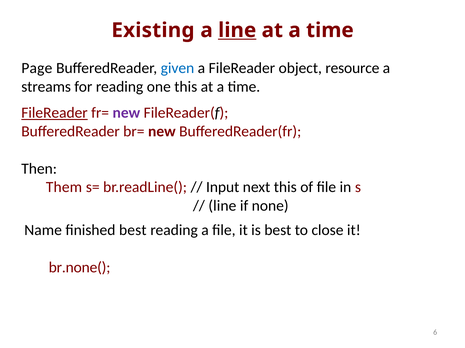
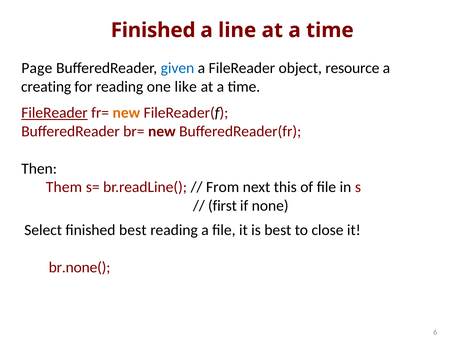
Existing at (153, 30): Existing -> Finished
line at (237, 30) underline: present -> none
streams: streams -> creating
one this: this -> like
new at (126, 113) colour: purple -> orange
Input: Input -> From
line at (222, 206): line -> first
Name: Name -> Select
